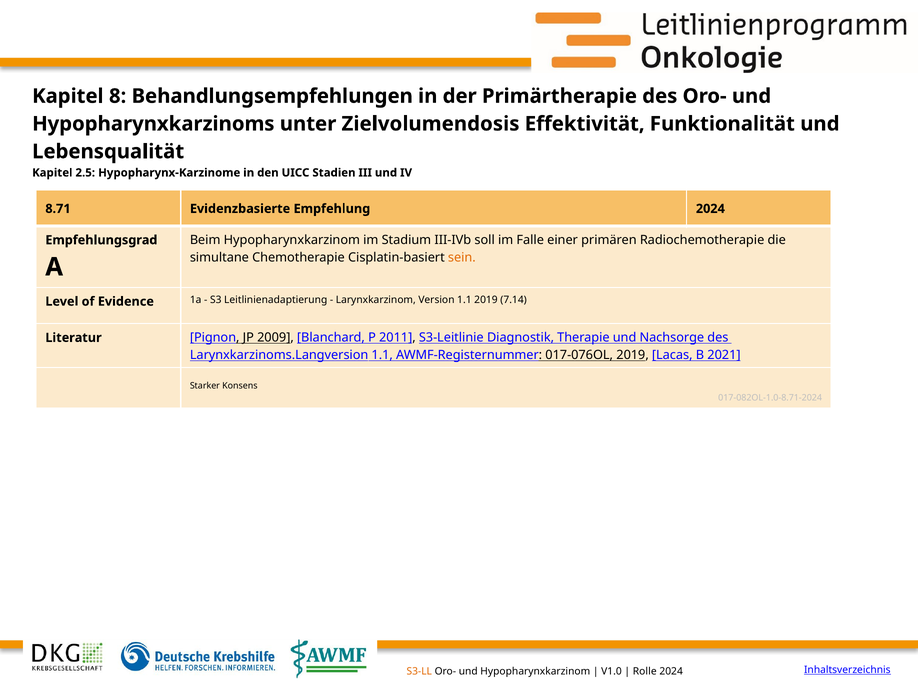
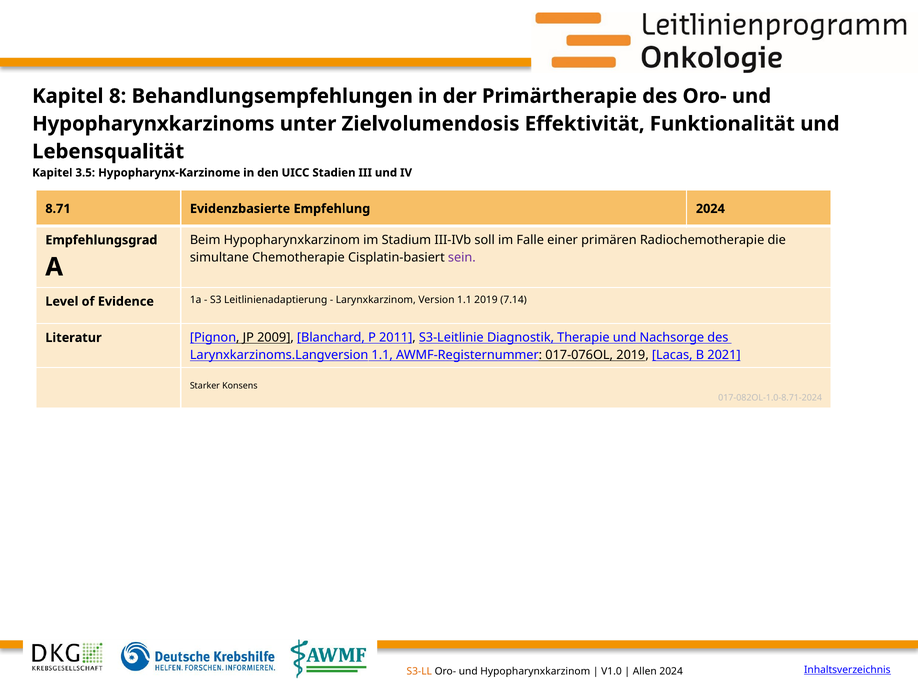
2.5: 2.5 -> 3.5
sein colour: orange -> purple
Rolle: Rolle -> Allen
